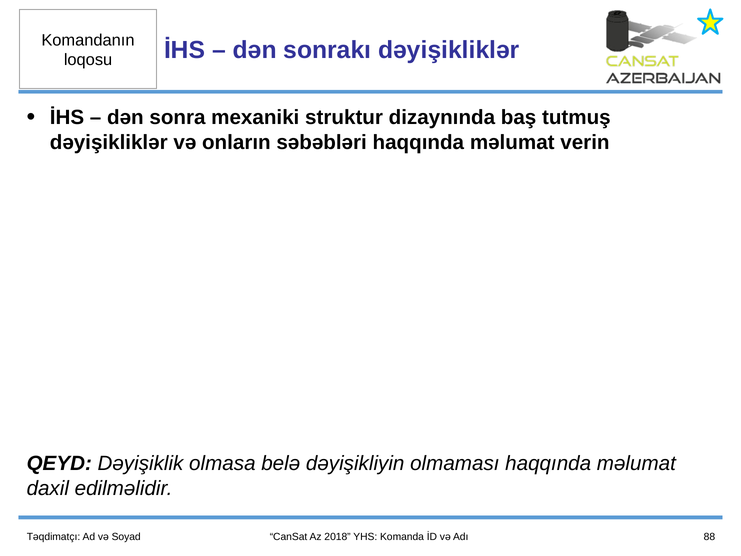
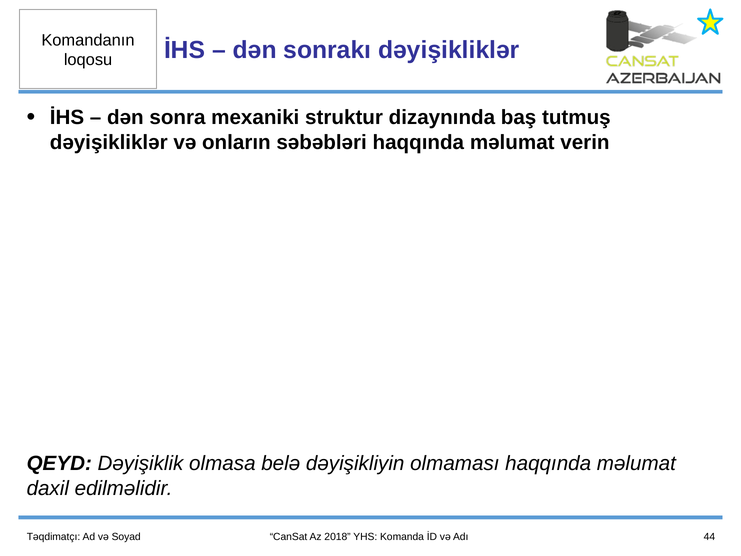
88: 88 -> 44
